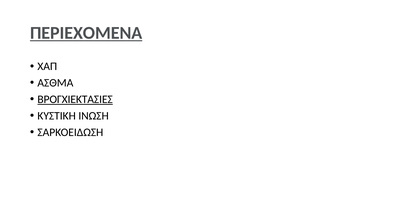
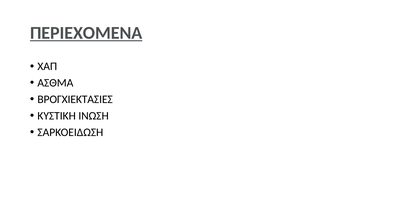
ΒΡΟΓΧΙΕΚΤΑΣΙΕΣ underline: present -> none
